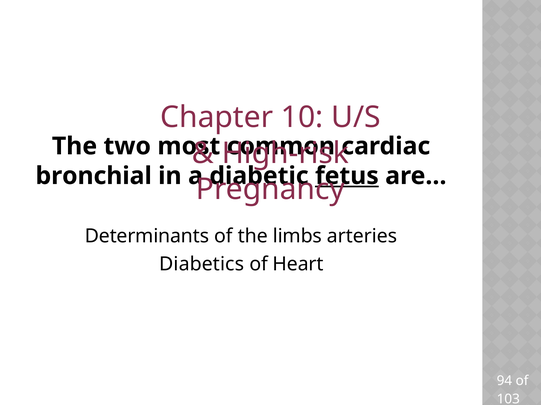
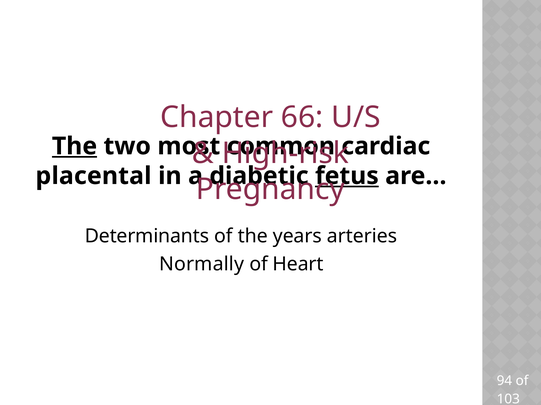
10: 10 -> 66
The at (75, 146) underline: none -> present
bronchial: bronchial -> placental
limbs: limbs -> years
Diabetics: Diabetics -> Normally
